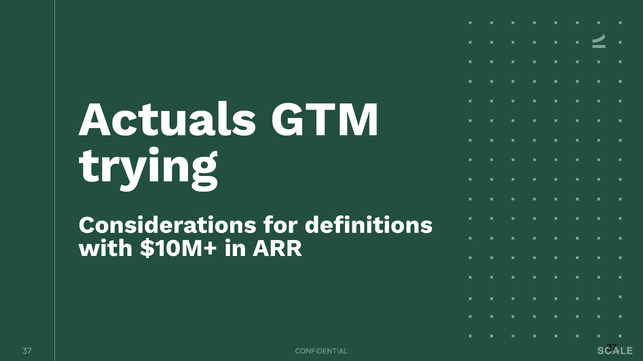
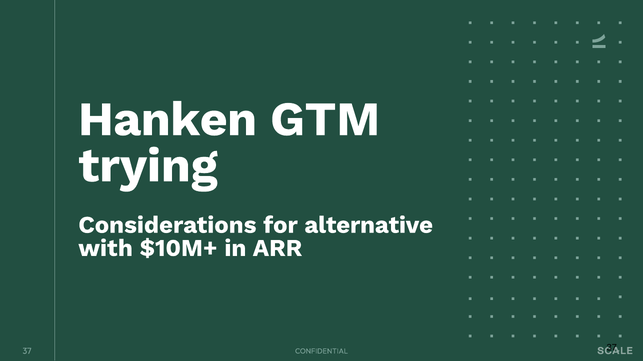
Actuals: Actuals -> Hanken
definitions: definitions -> alternative
